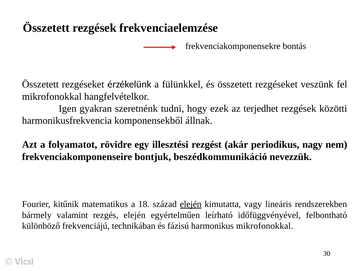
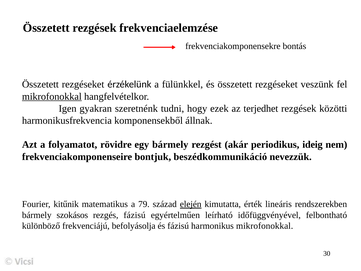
mikrofonokkal at (52, 96) underline: none -> present
egy illesztési: illesztési -> bármely
nagy: nagy -> ideig
18: 18 -> 79
vagy: vagy -> érték
valamint: valamint -> szokásos
rezgés elején: elején -> fázisú
technikában: technikában -> befolyásolja
